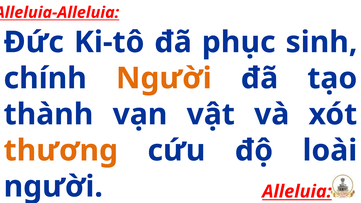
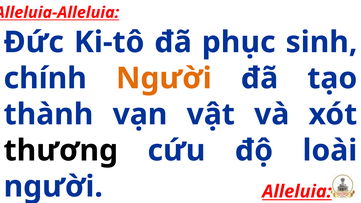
thương colour: orange -> black
